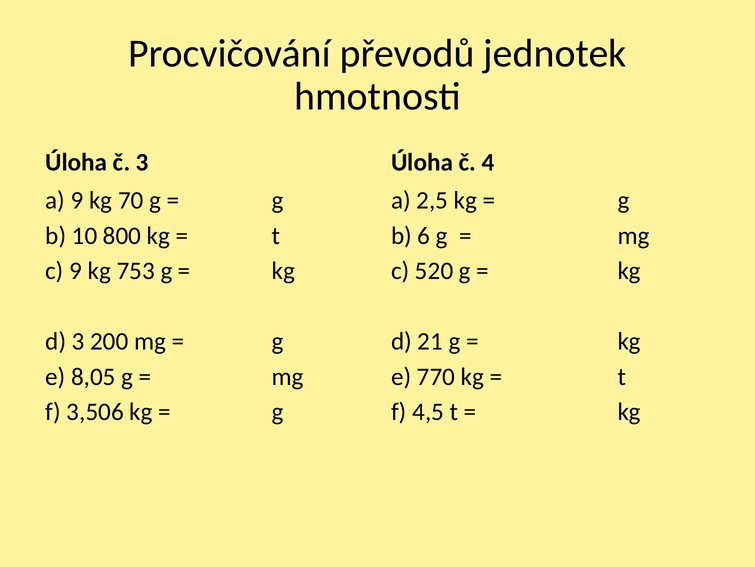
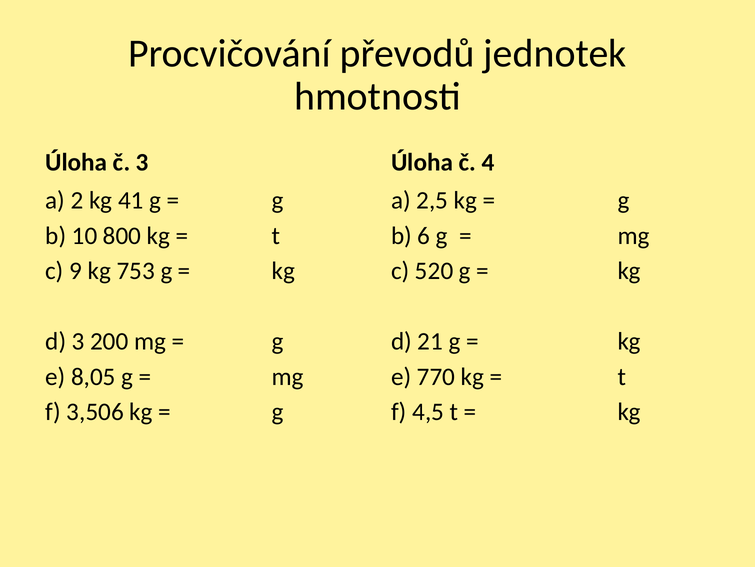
a 9: 9 -> 2
70: 70 -> 41
